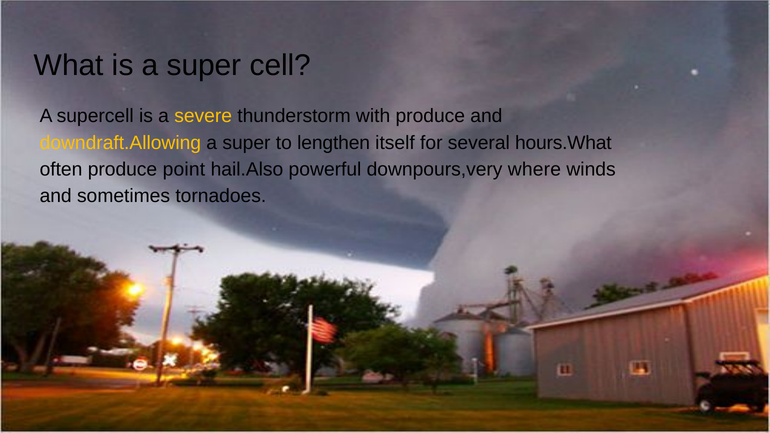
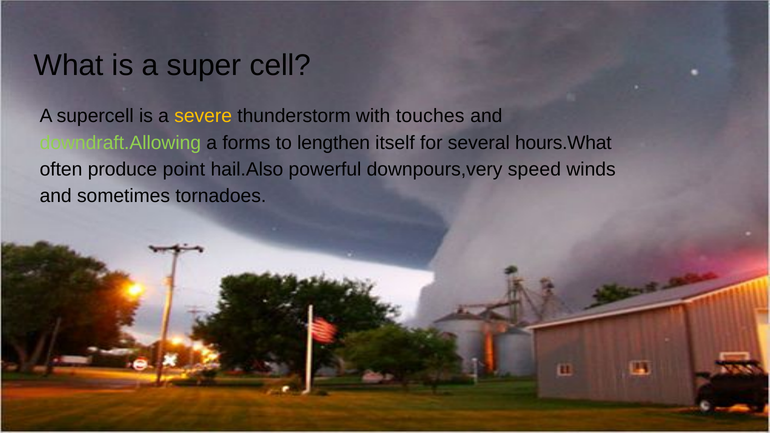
with produce: produce -> touches
downdraft.Allowing colour: yellow -> light green
super at (246, 143): super -> forms
where: where -> speed
